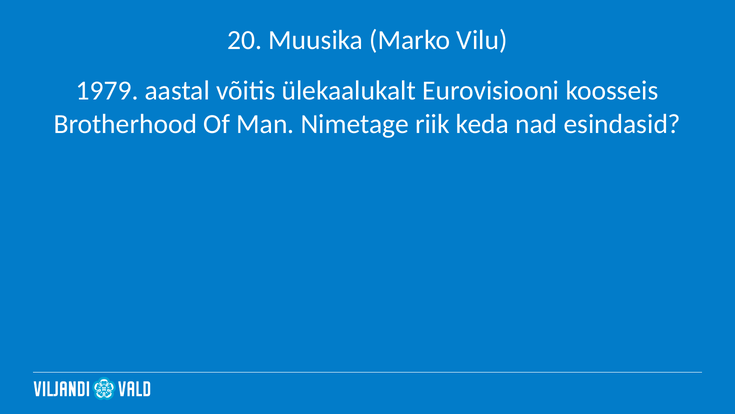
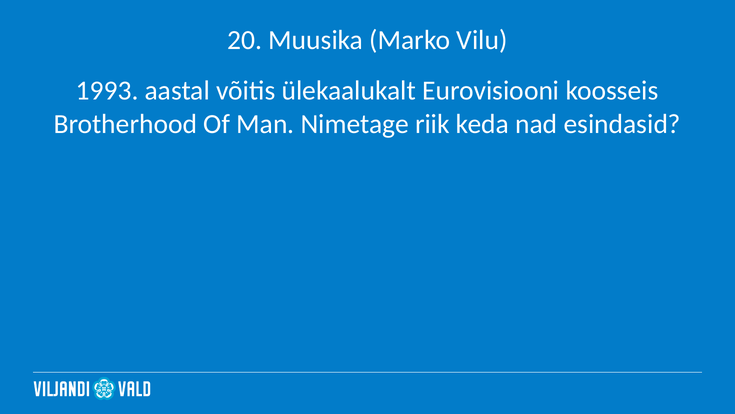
1979: 1979 -> 1993
